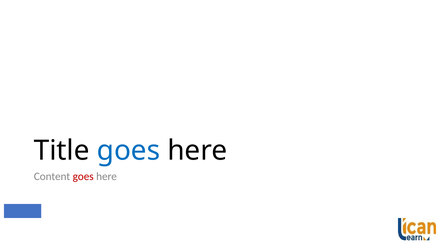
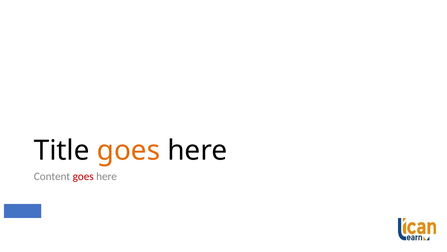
goes at (128, 150) colour: blue -> orange
